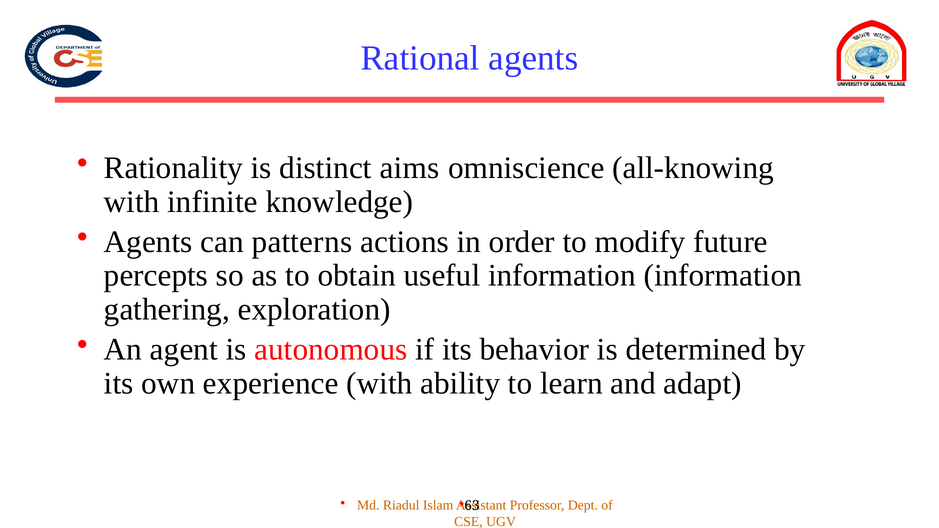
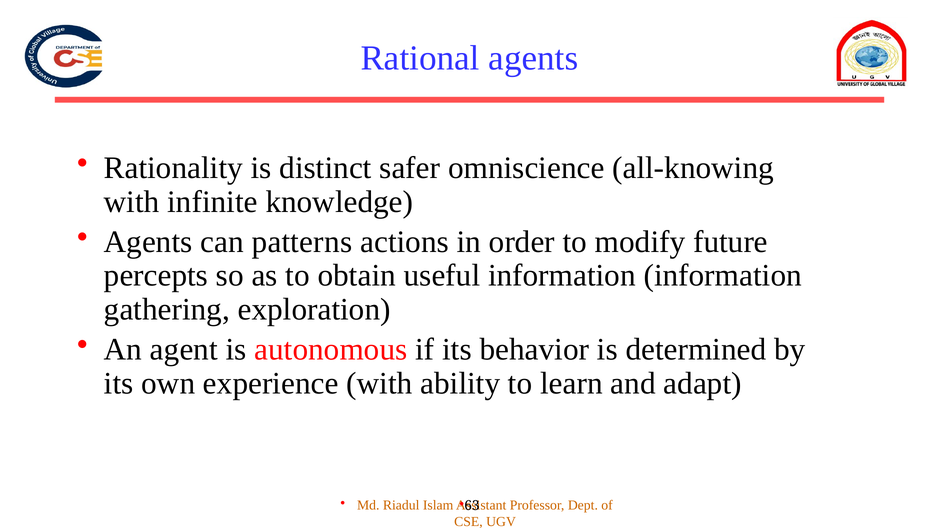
aims: aims -> safer
